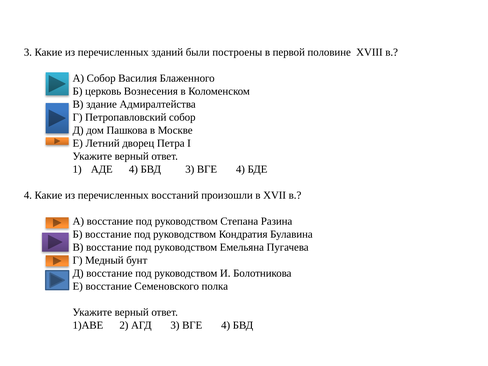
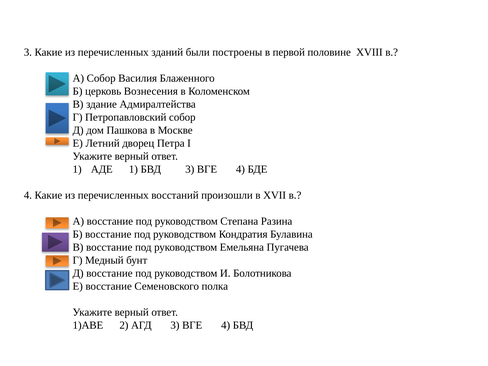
АДЕ 4: 4 -> 1
